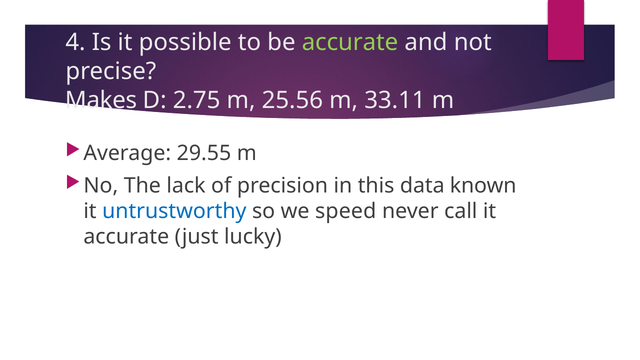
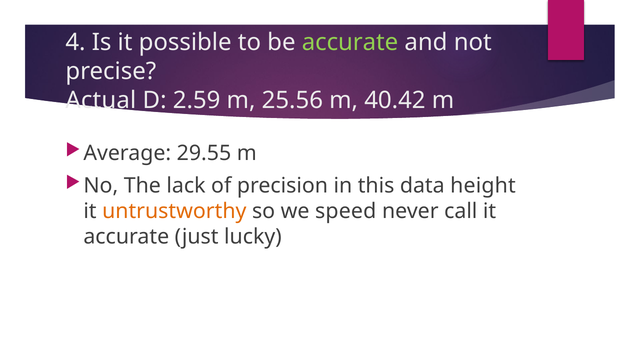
Makes: Makes -> Actual
2.75: 2.75 -> 2.59
33.11: 33.11 -> 40.42
known: known -> height
untrustworthy colour: blue -> orange
